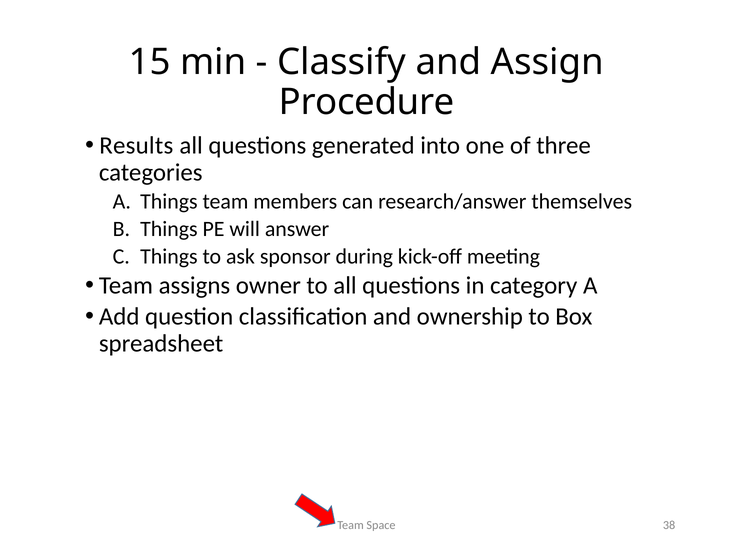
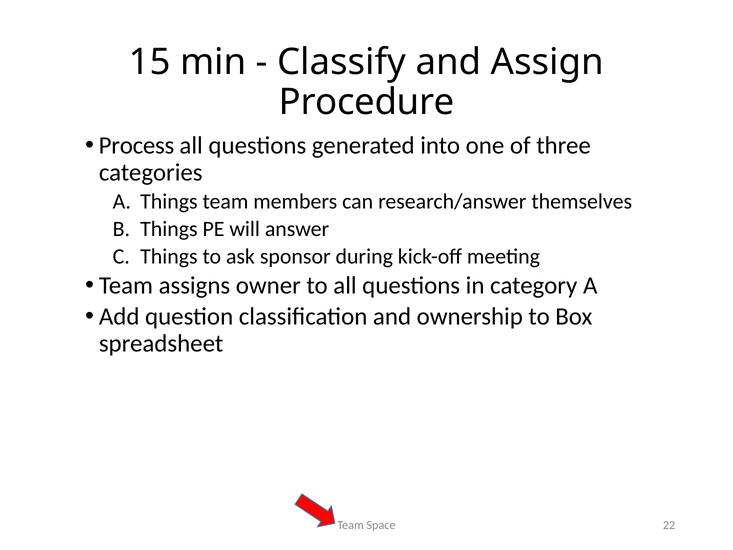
Results: Results -> Process
38: 38 -> 22
